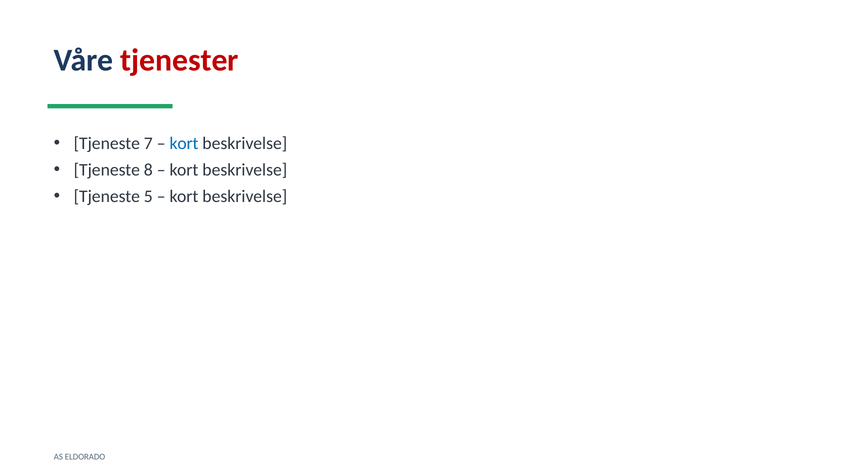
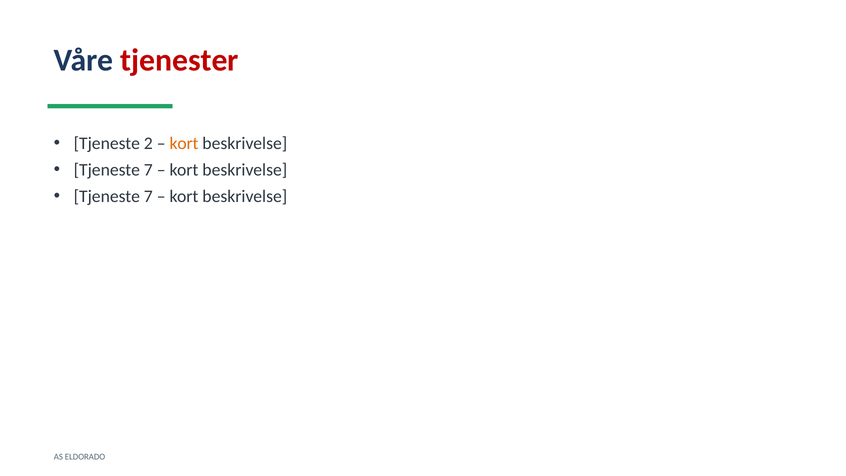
7: 7 -> 2
kort at (184, 143) colour: blue -> orange
8 at (148, 170): 8 -> 7
5 at (148, 196): 5 -> 7
